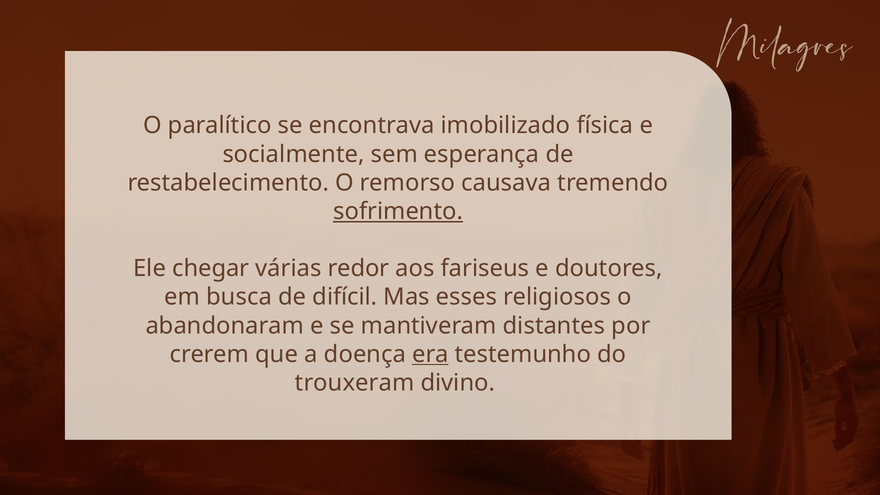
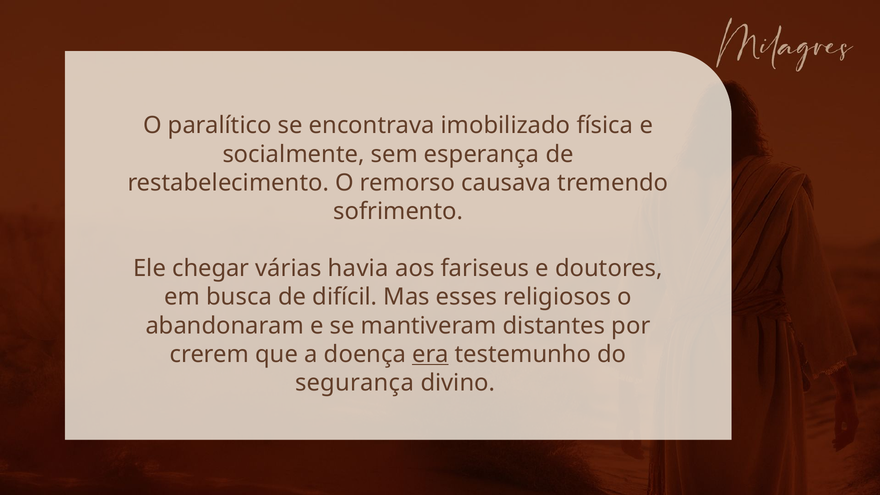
sofrimento underline: present -> none
redor: redor -> havia
trouxeram: trouxeram -> segurança
